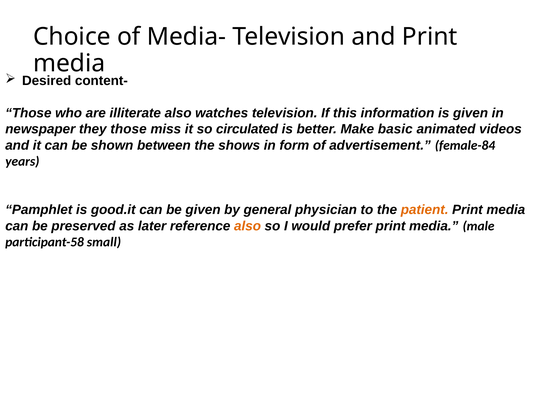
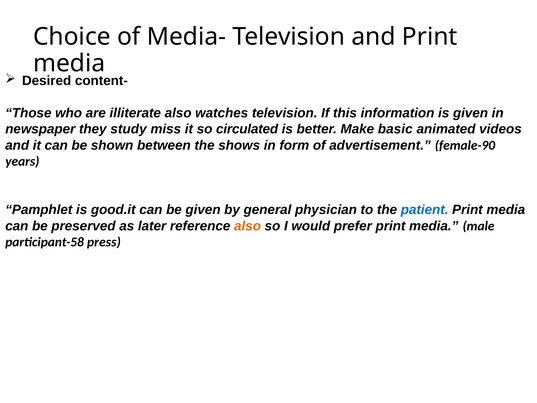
they those: those -> study
female-84: female-84 -> female-90
patient colour: orange -> blue
small: small -> press
